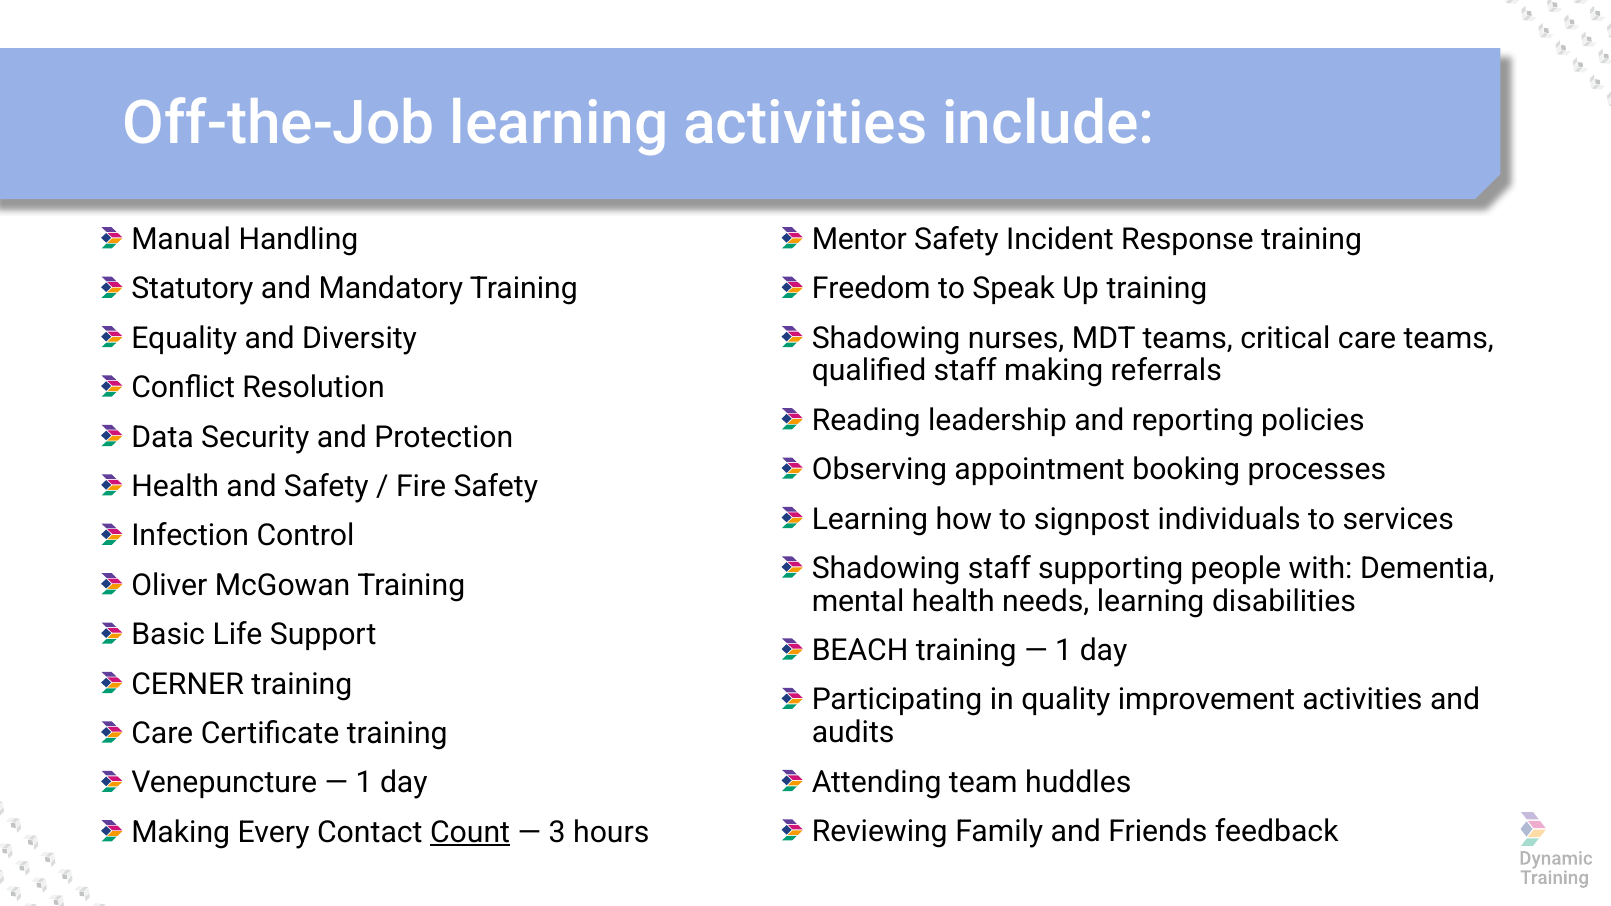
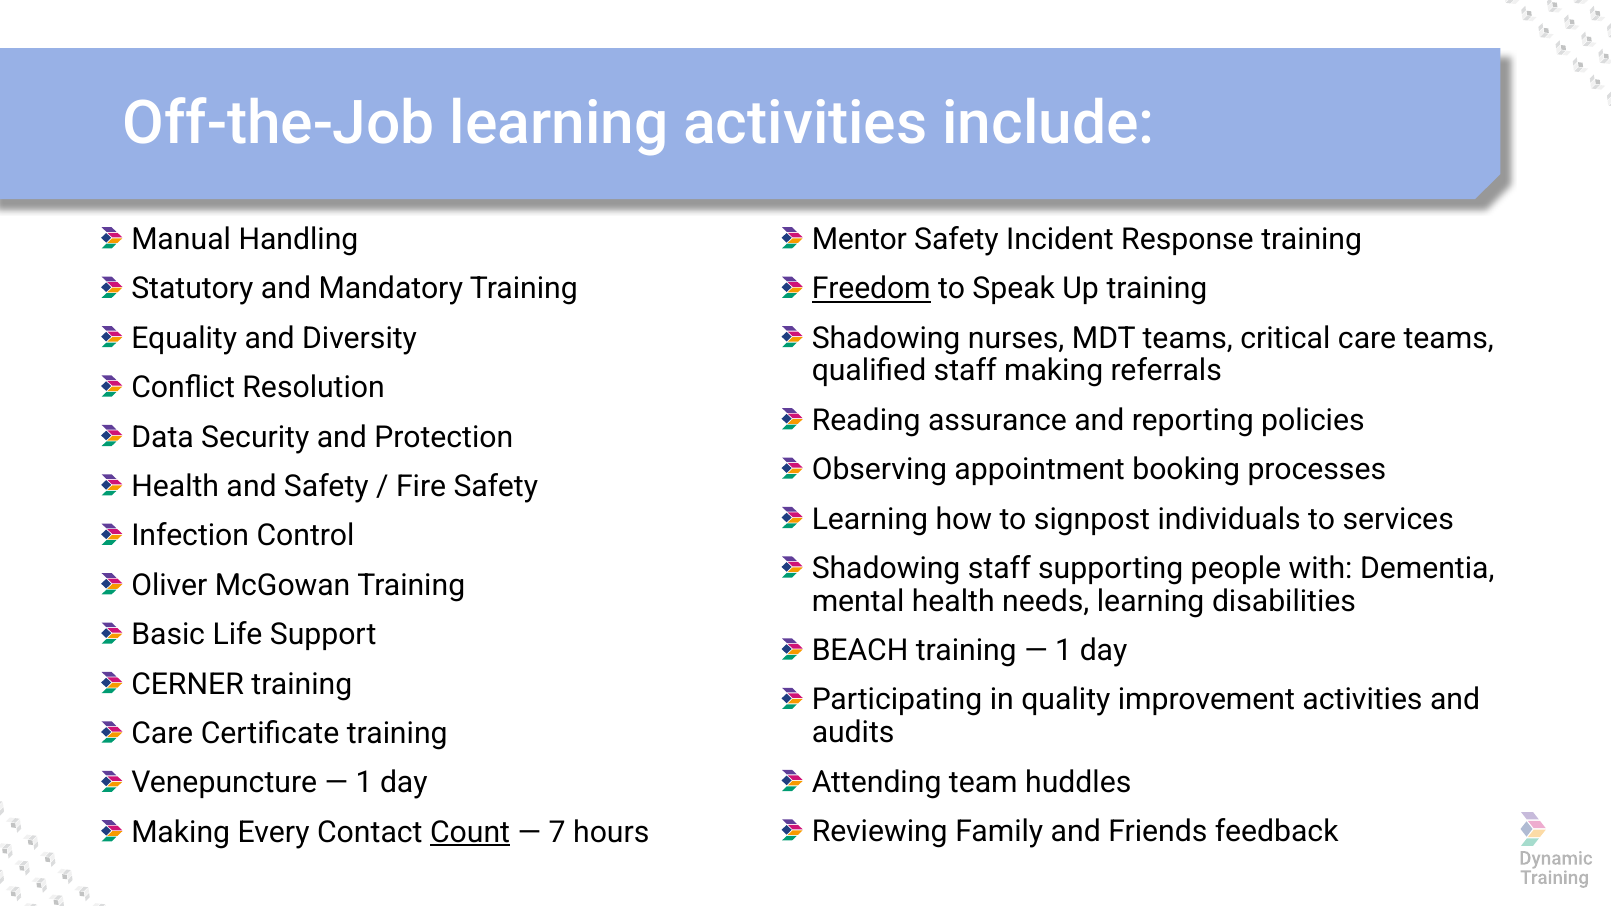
Freedom underline: none -> present
leadership: leadership -> assurance
3: 3 -> 7
